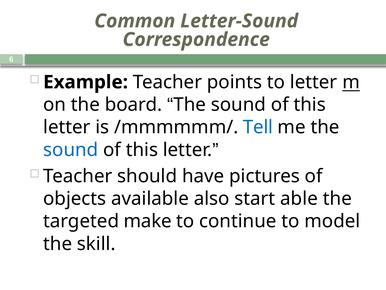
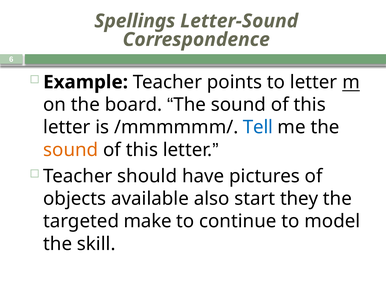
Common: Common -> Spellings
sound at (71, 150) colour: blue -> orange
able: able -> they
